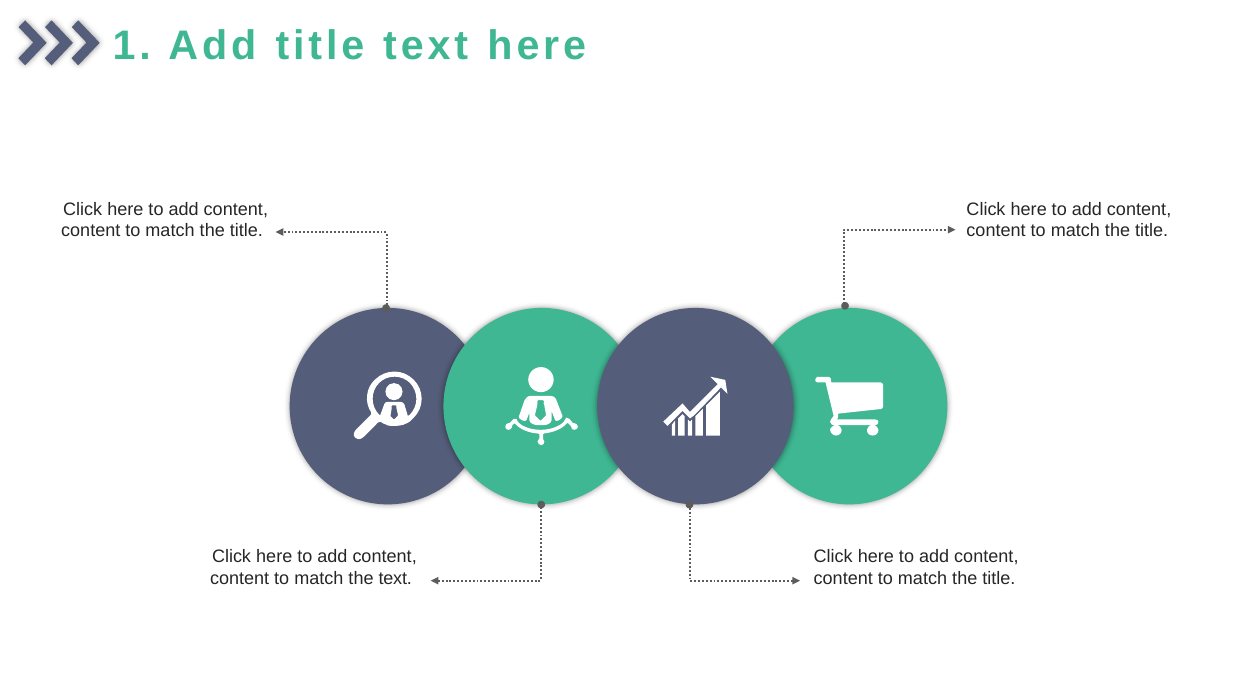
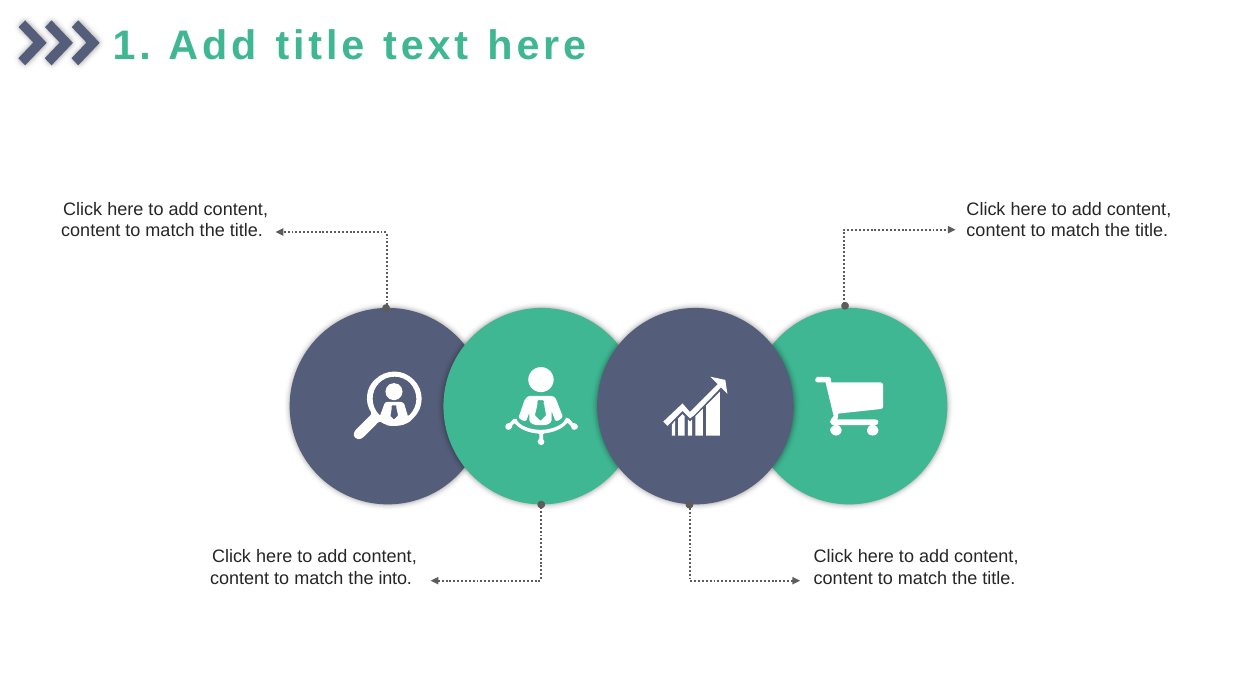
the text: text -> into
